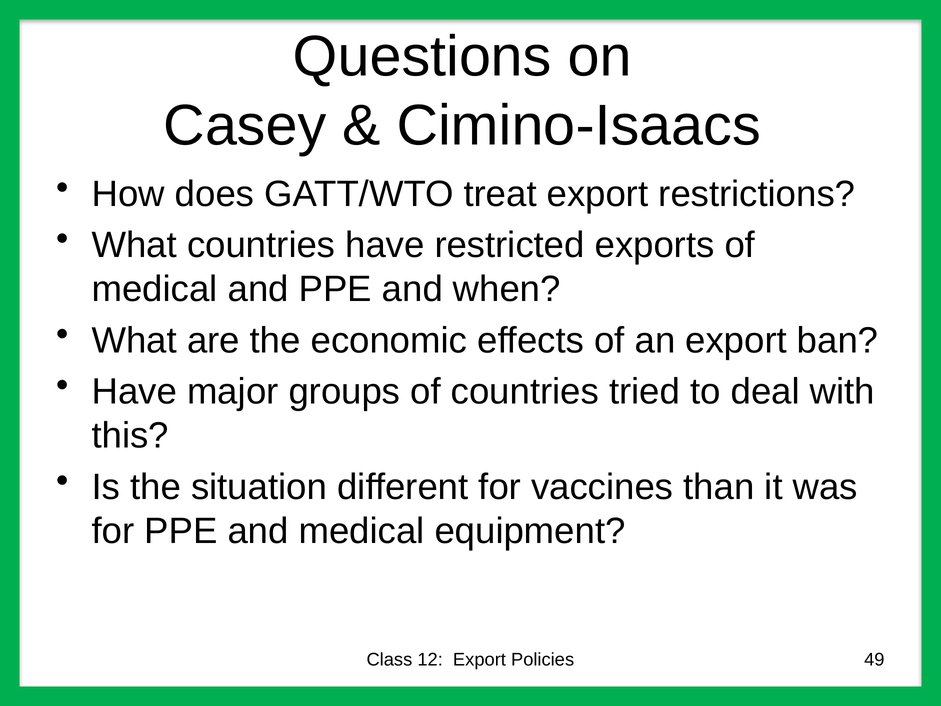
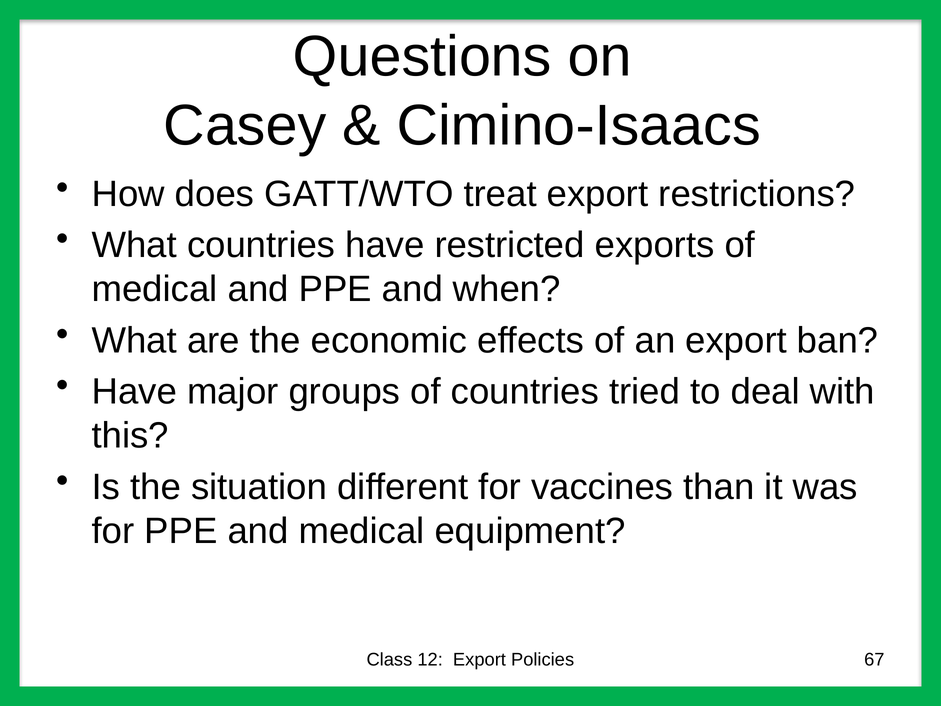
49: 49 -> 67
